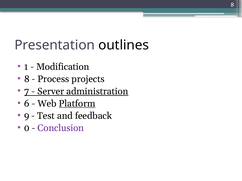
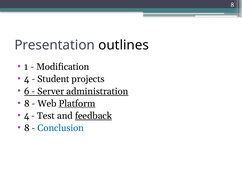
8 at (27, 79): 8 -> 4
Process: Process -> Student
7: 7 -> 6
6 at (27, 104): 6 -> 8
9 at (27, 116): 9 -> 4
feedback underline: none -> present
0 at (27, 128): 0 -> 8
Conclusion colour: purple -> blue
